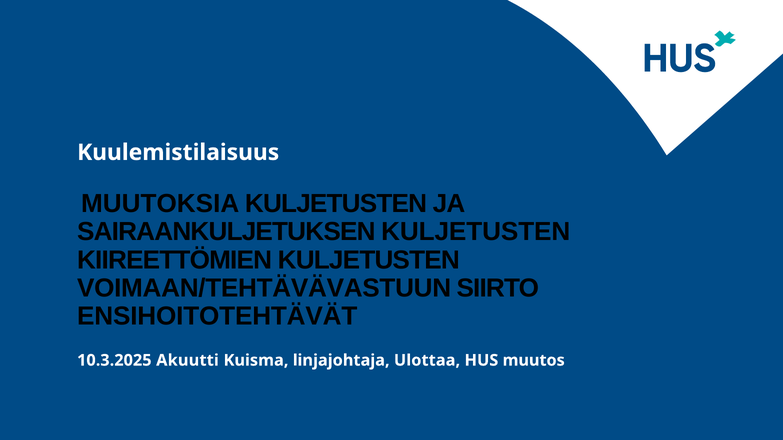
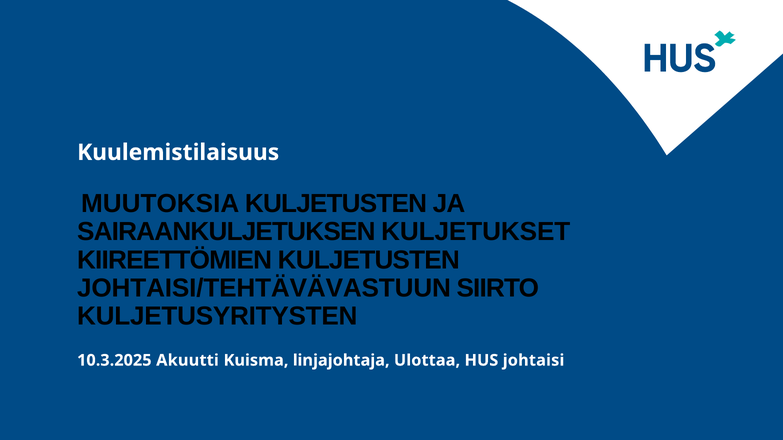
SAIRAANKULJETUKSEN KULJETUSTEN: KULJETUSTEN -> KULJETUKSET
VOIMAAN/TEHTÄVÄVASTUUN: VOIMAAN/TEHTÄVÄVASTUUN -> JOHTAISI/TEHTÄVÄVASTUUN
ENSIHOITOTEHTÄVÄT: ENSIHOITOTEHTÄVÄT -> KULJETUSYRITYSTEN
muutos: muutos -> johtaisi
